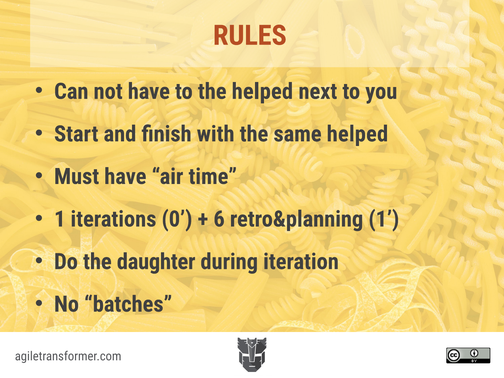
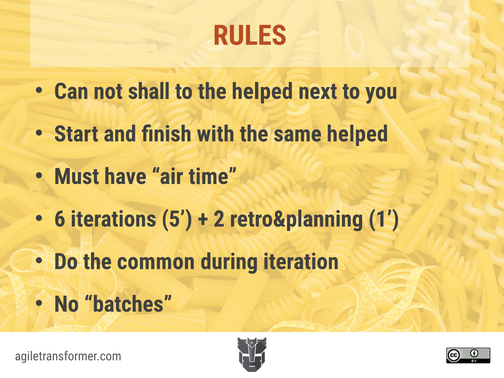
not have: have -> shall
1 at (60, 219): 1 -> 6
0: 0 -> 5
6: 6 -> 2
daughter: daughter -> common
